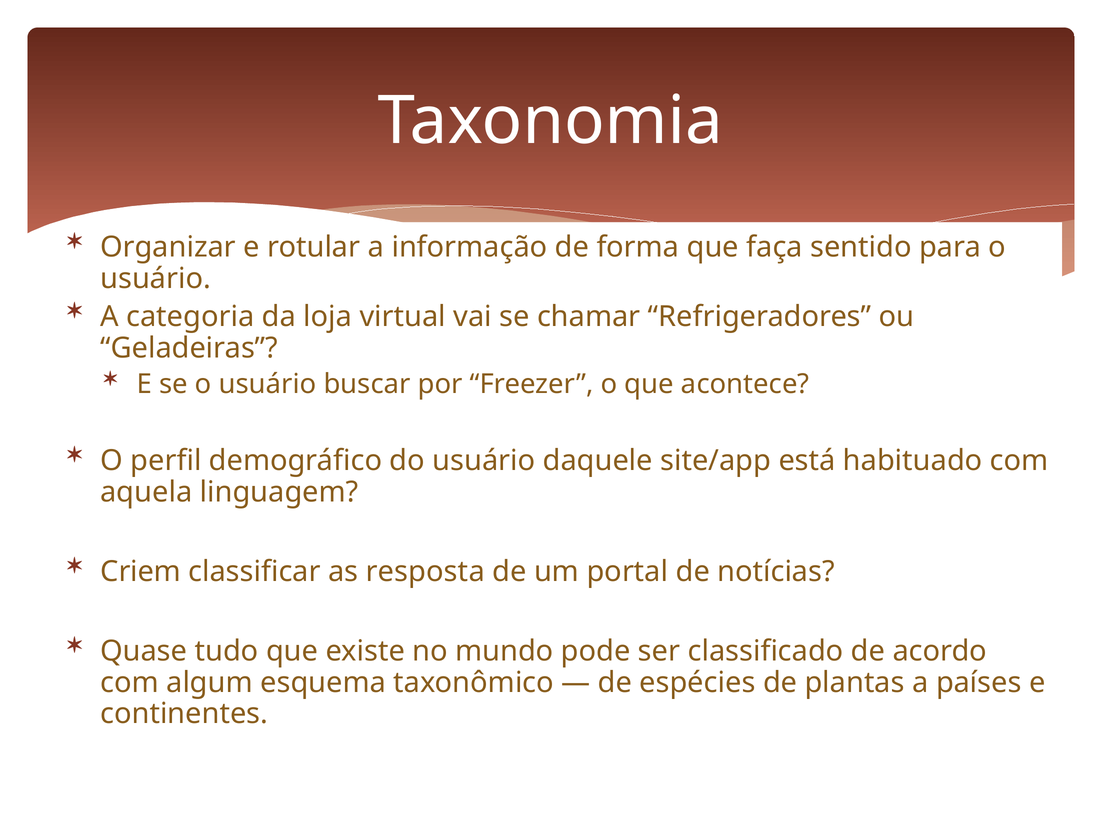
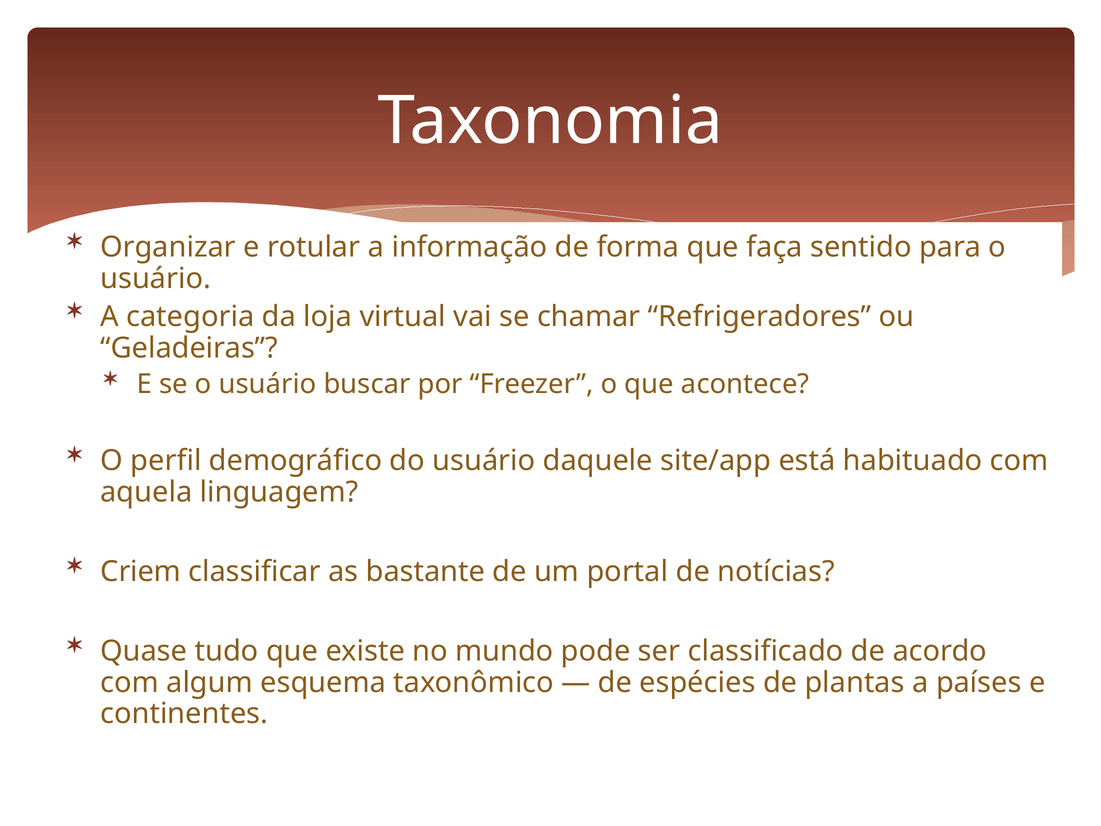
resposta: resposta -> bastante
